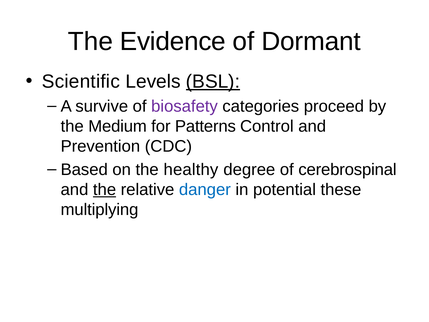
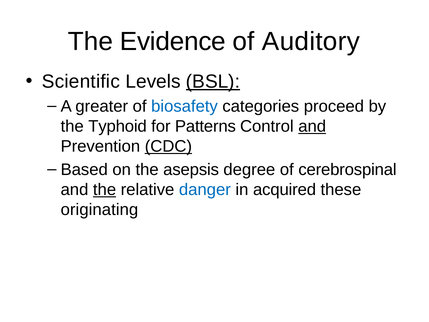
Dormant: Dormant -> Auditory
survive: survive -> greater
biosafety colour: purple -> blue
Medium: Medium -> Typhoid
and at (312, 126) underline: none -> present
CDC underline: none -> present
healthy: healthy -> asepsis
potential: potential -> acquired
multiplying: multiplying -> originating
